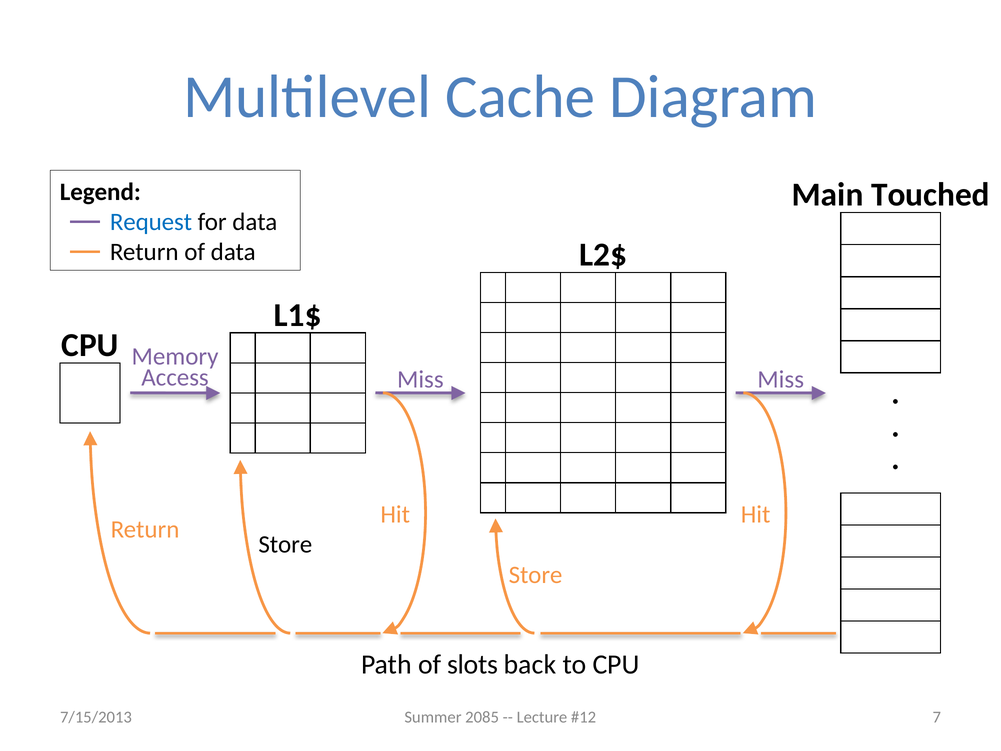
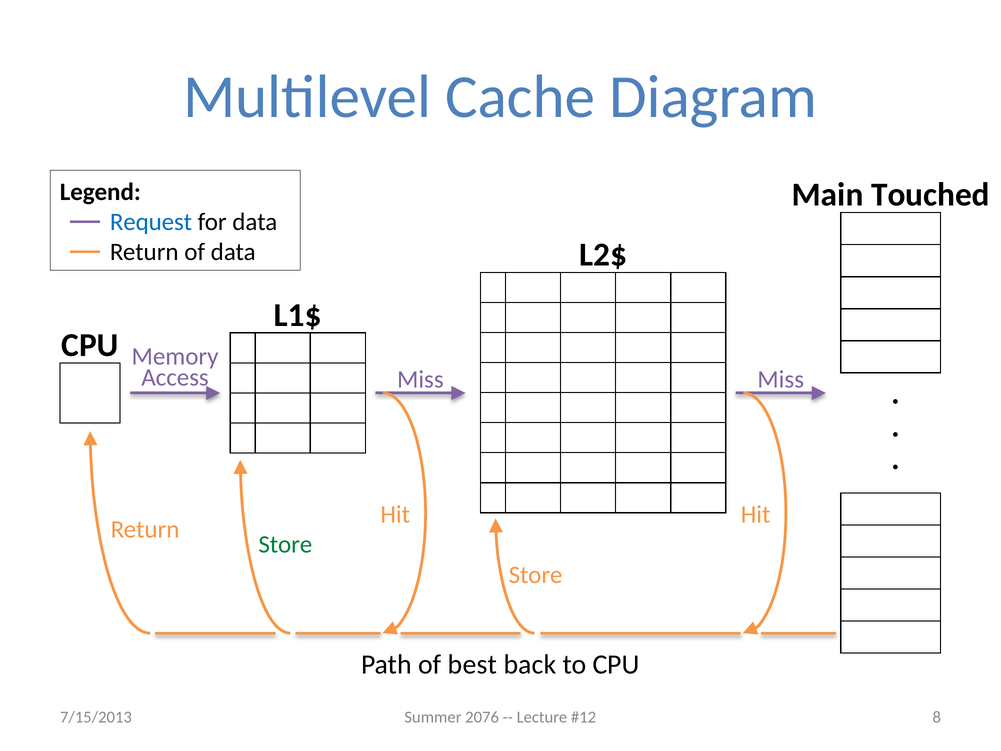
Store at (285, 545) colour: black -> green
slots: slots -> best
2085: 2085 -> 2076
7: 7 -> 8
